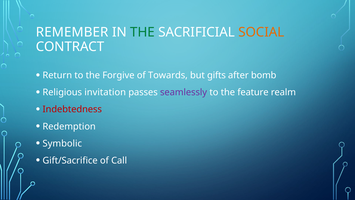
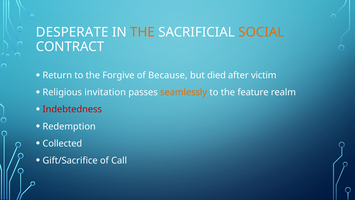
REMEMBER: REMEMBER -> DESPERATE
THE at (143, 32) colour: green -> orange
Towards: Towards -> Because
gifts: gifts -> died
bomb: bomb -> victim
seamlessly colour: purple -> orange
Symbolic: Symbolic -> Collected
